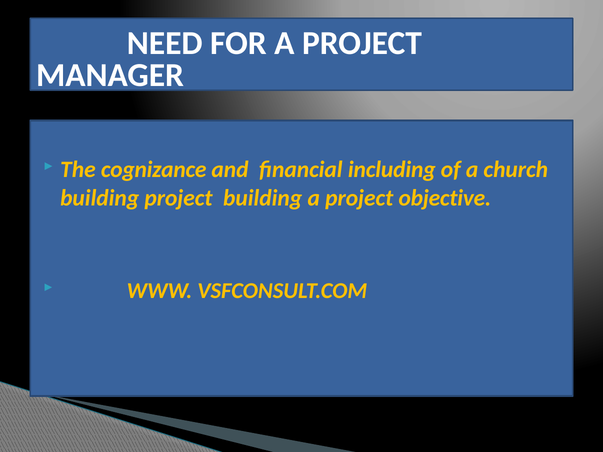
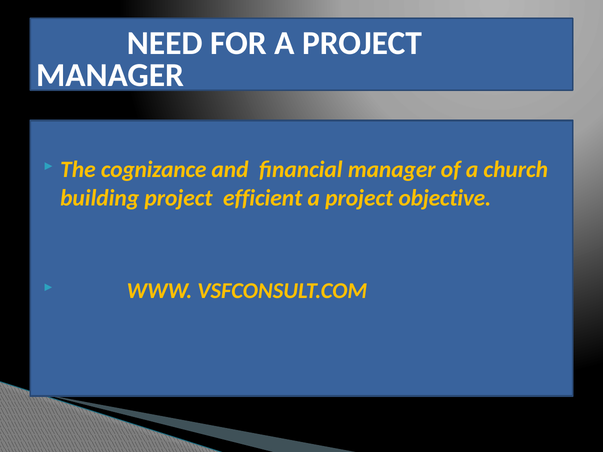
financial including: including -> manager
project building: building -> efficient
